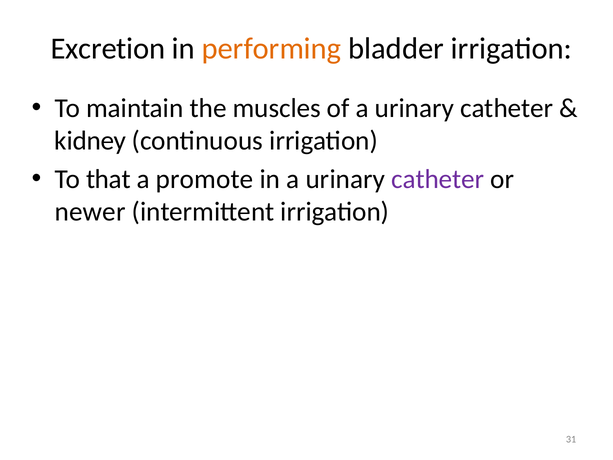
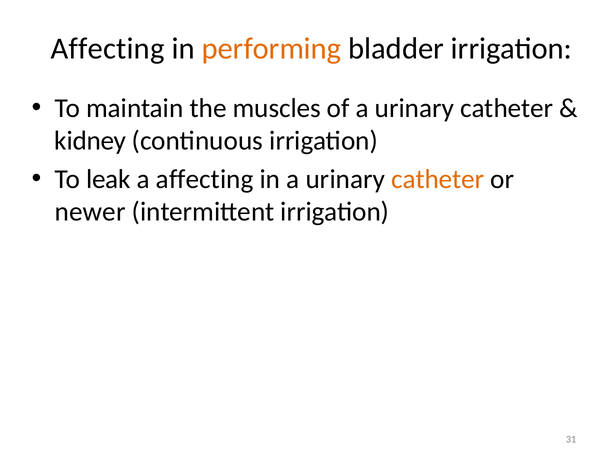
Excretion at (108, 49): Excretion -> Affecting
that: that -> leak
a promote: promote -> affecting
catheter at (438, 179) colour: purple -> orange
